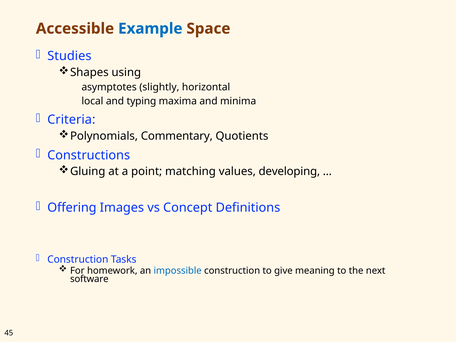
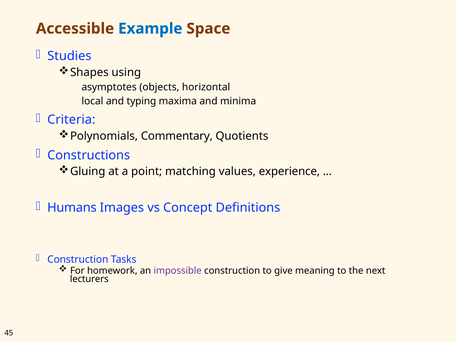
slightly: slightly -> objects
developing: developing -> experience
Offering: Offering -> Humans
impossible colour: blue -> purple
software: software -> lecturers
